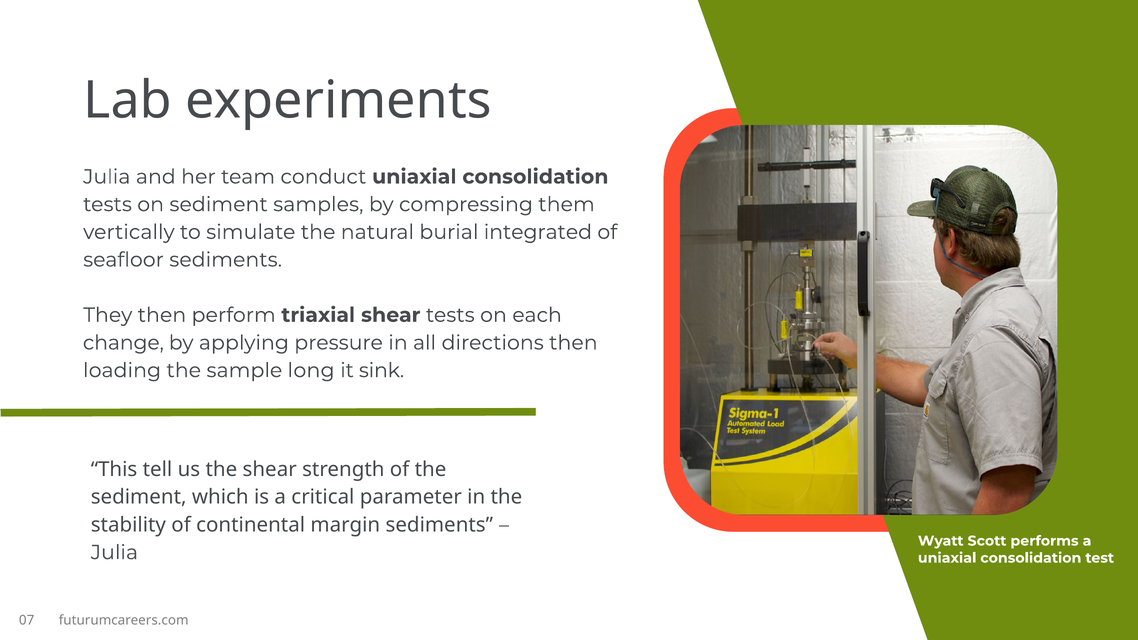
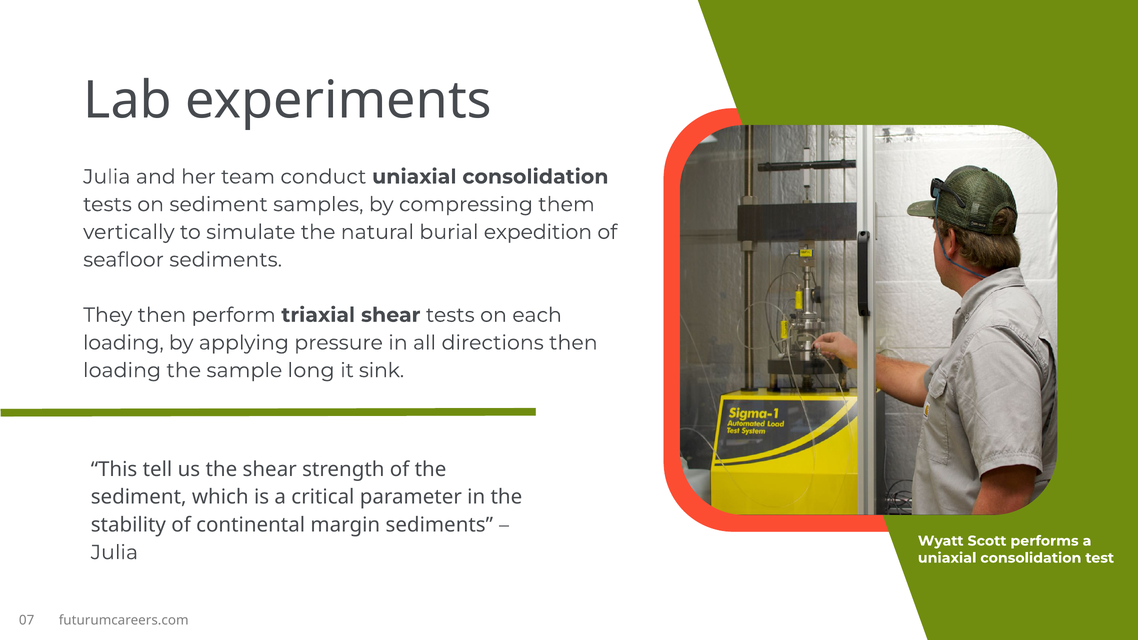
integrated: integrated -> expedition
change at (123, 343): change -> loading
